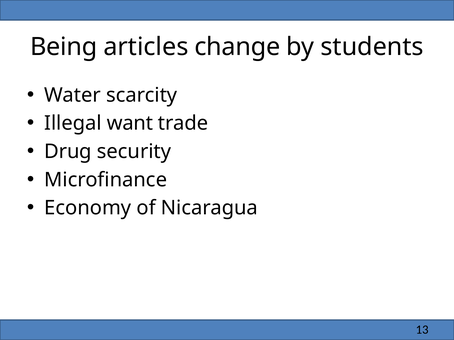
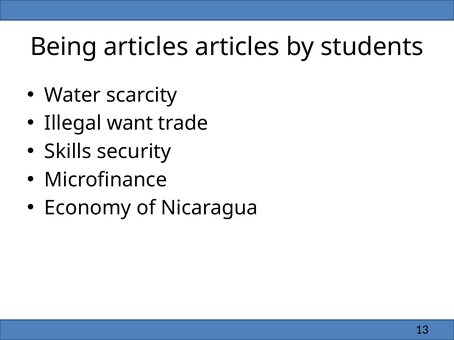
articles change: change -> articles
Drug: Drug -> Skills
